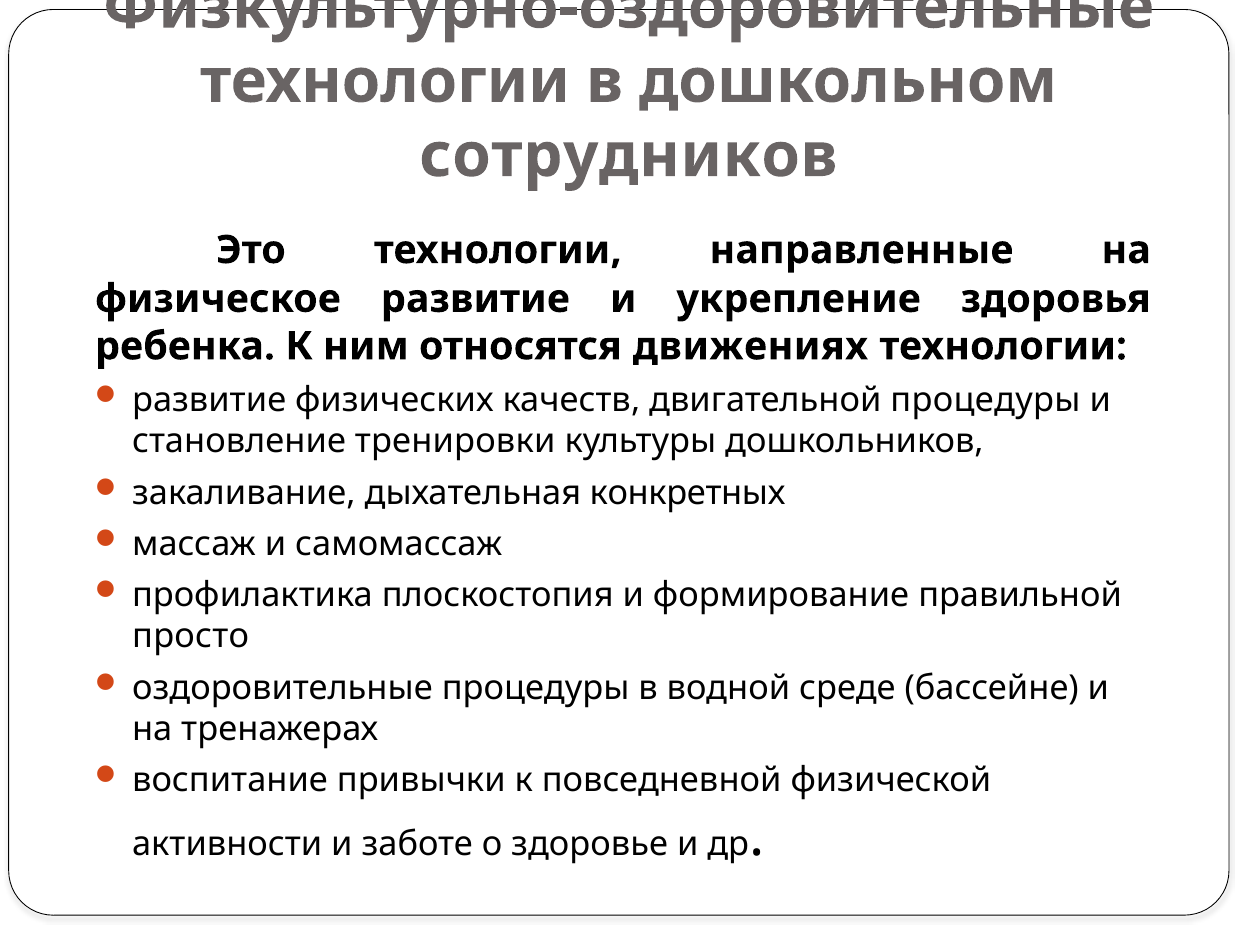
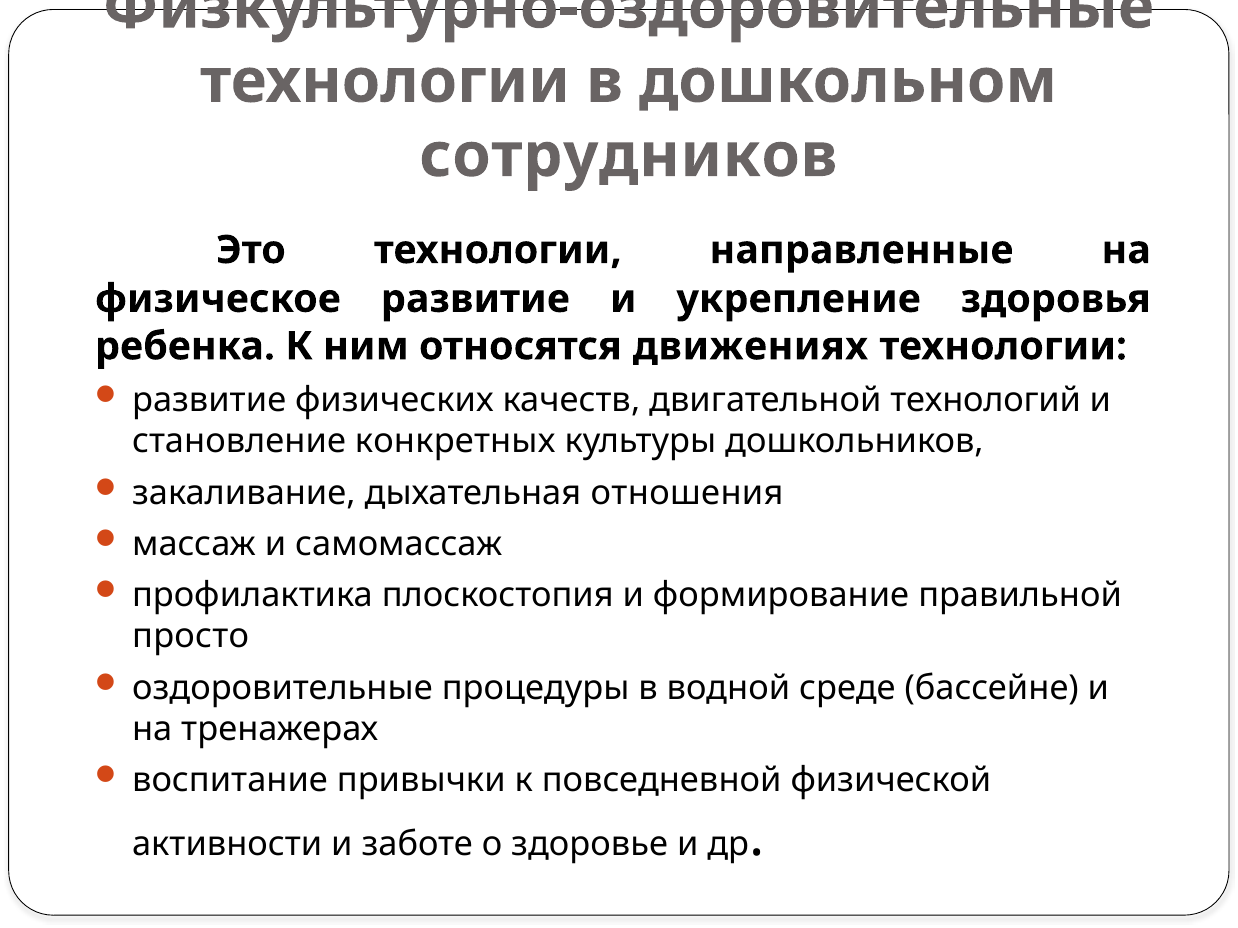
двигательной процедуры: процедуры -> технологий
тренировки: тренировки -> конкретных
конкретных: конкретных -> отношения
